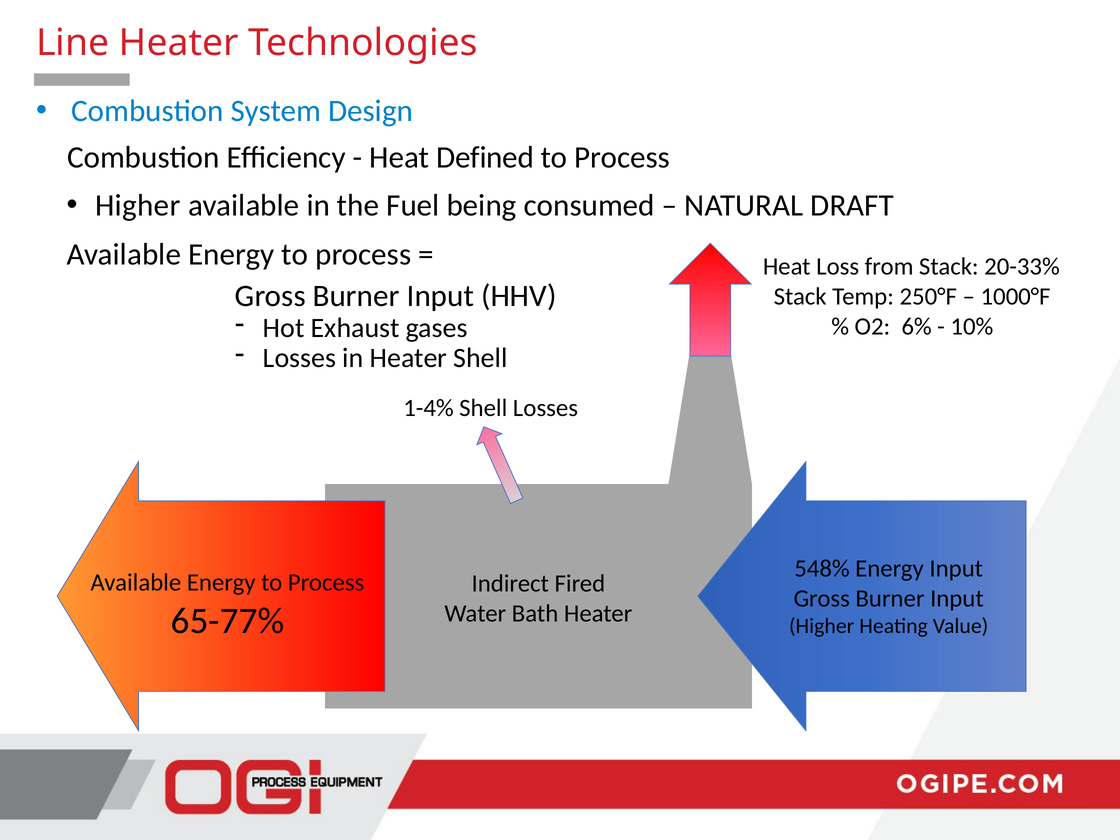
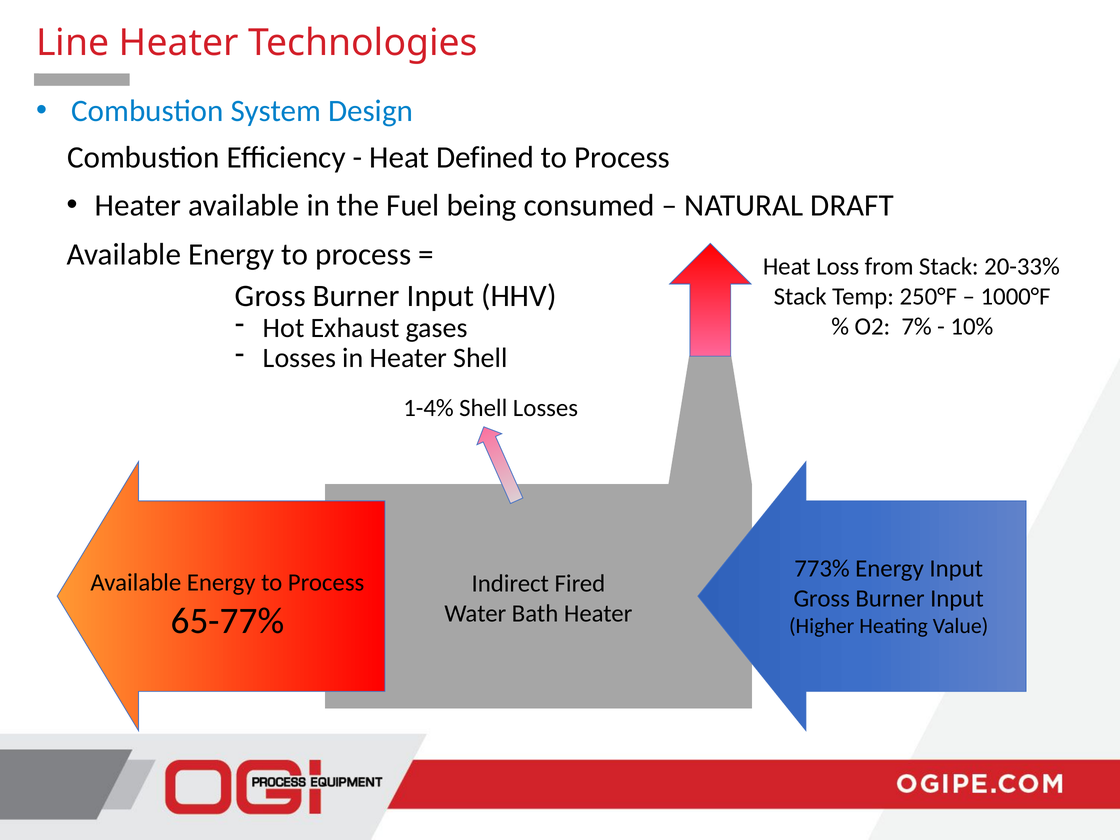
Higher at (138, 205): Higher -> Heater
6%: 6% -> 7%
548%: 548% -> 773%
